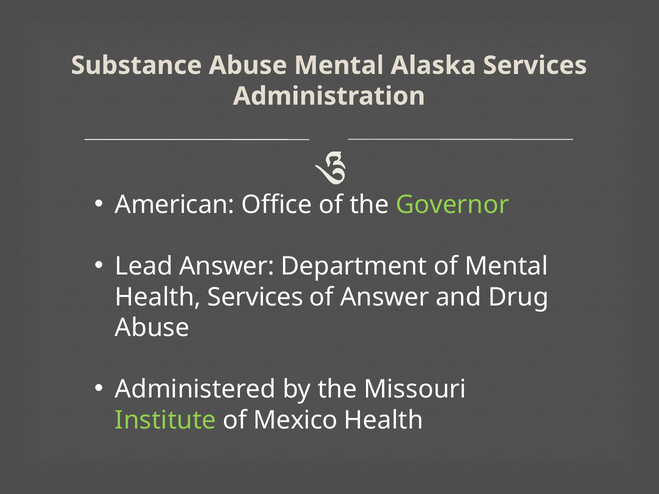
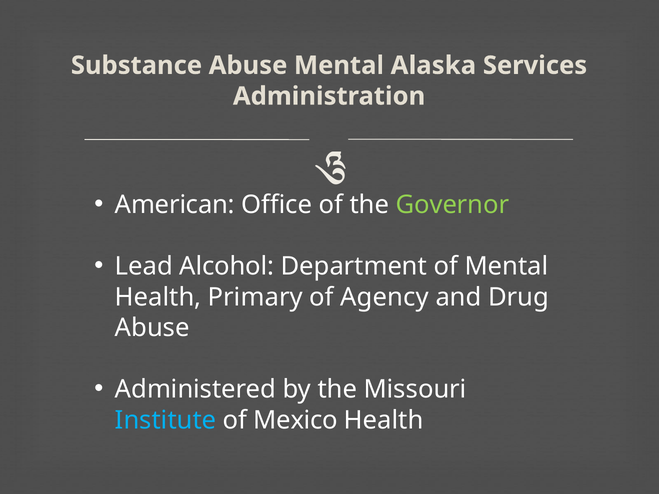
Lead Answer: Answer -> Alcohol
Health Services: Services -> Primary
of Answer: Answer -> Agency
Institute colour: light green -> light blue
